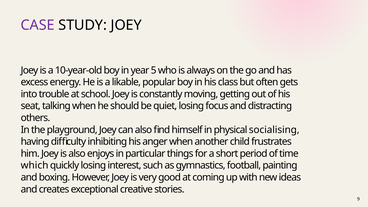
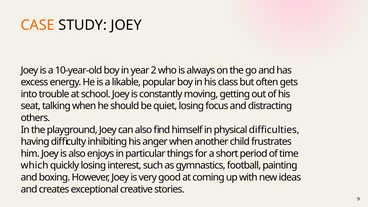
CASE colour: purple -> orange
5: 5 -> 2
socialising: socialising -> difficulties
